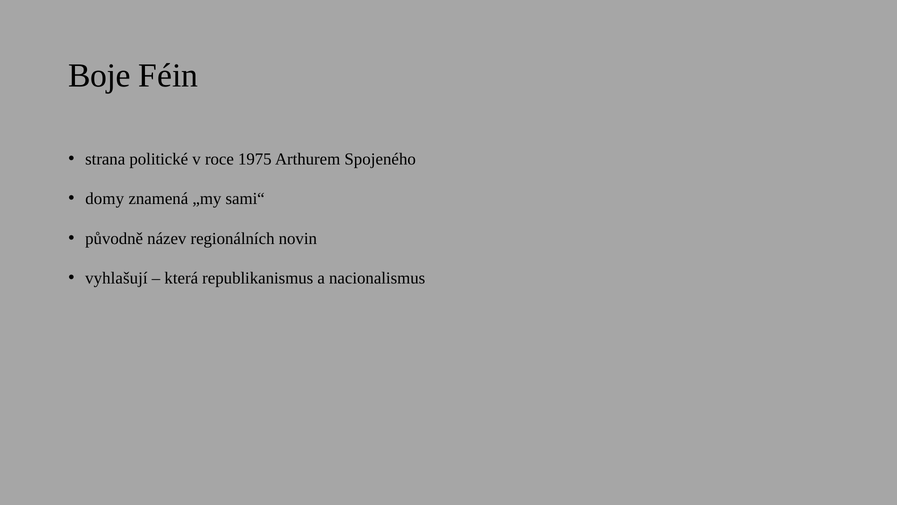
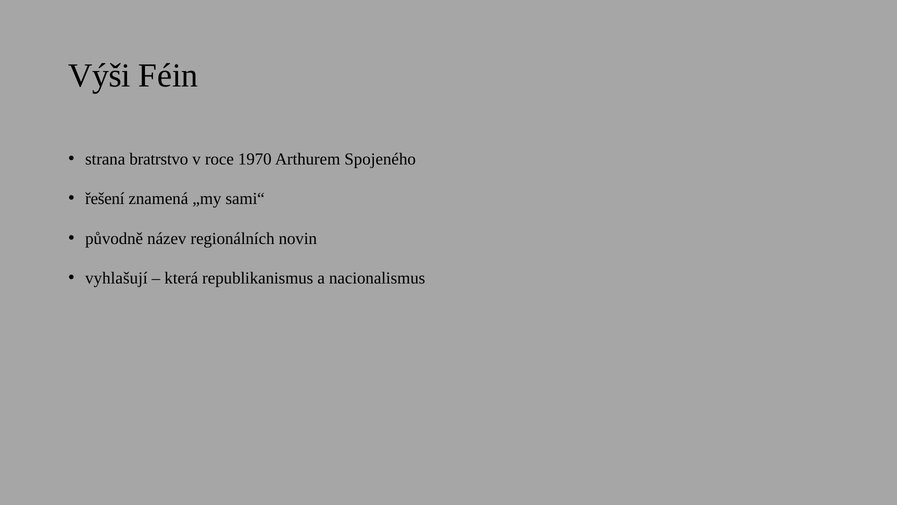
Boje: Boje -> Výši
politické: politické -> bratrstvo
1975: 1975 -> 1970
domy: domy -> řešení
